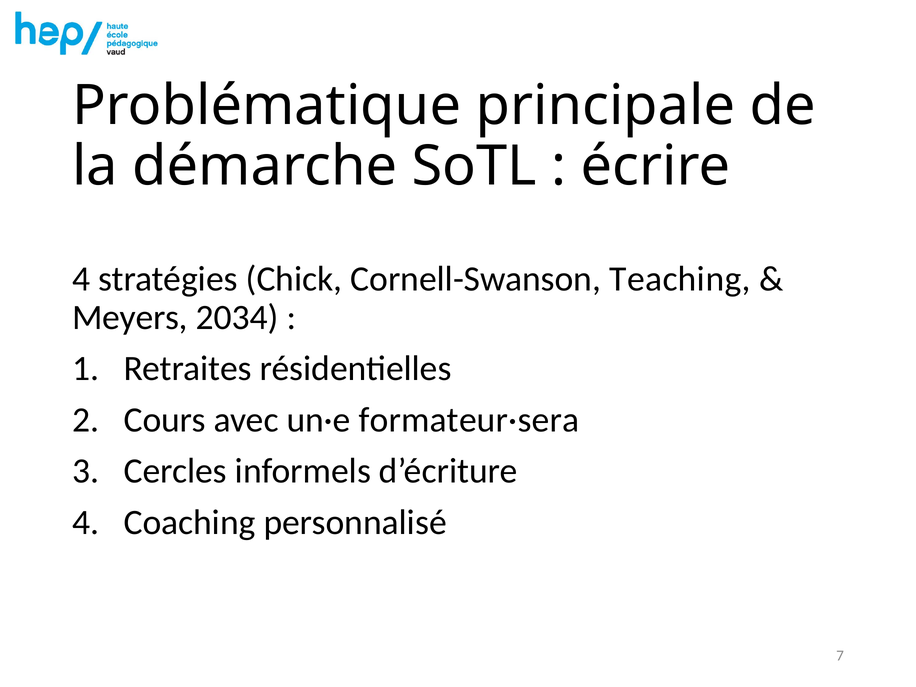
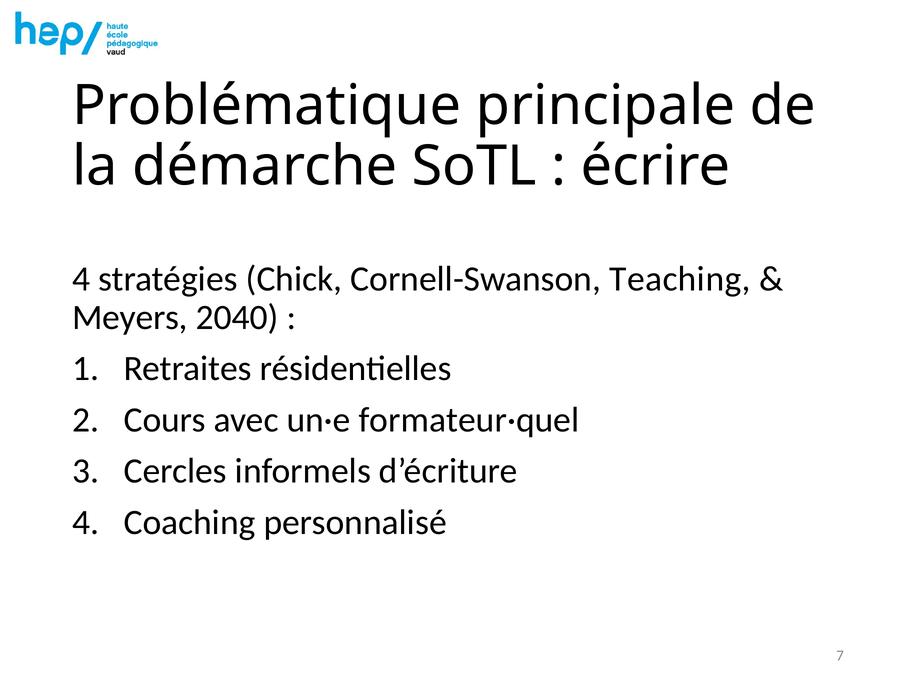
2034: 2034 -> 2040
formateur·sera: formateur·sera -> formateur·quel
